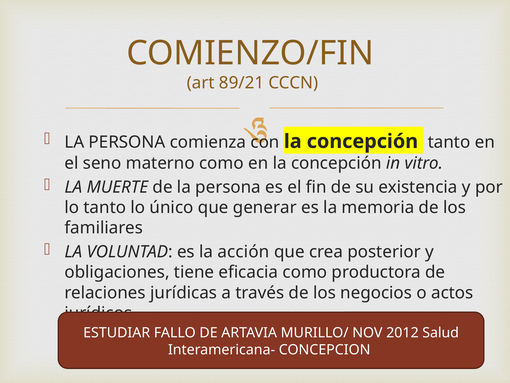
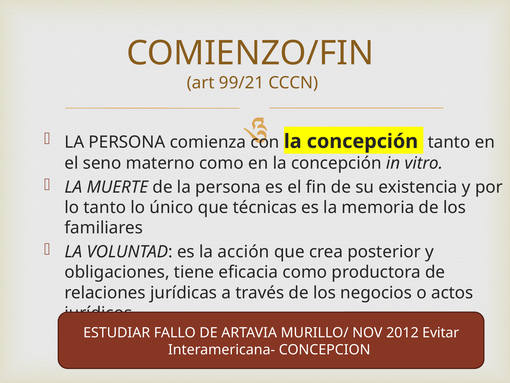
89/21: 89/21 -> 99/21
generar: generar -> técnicas
Salud: Salud -> Evitar
